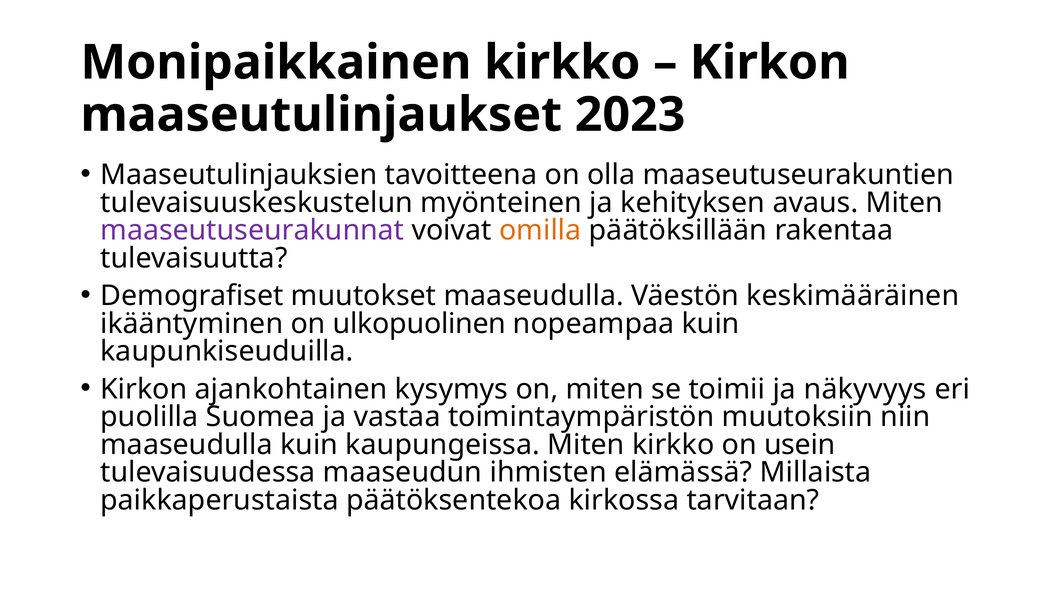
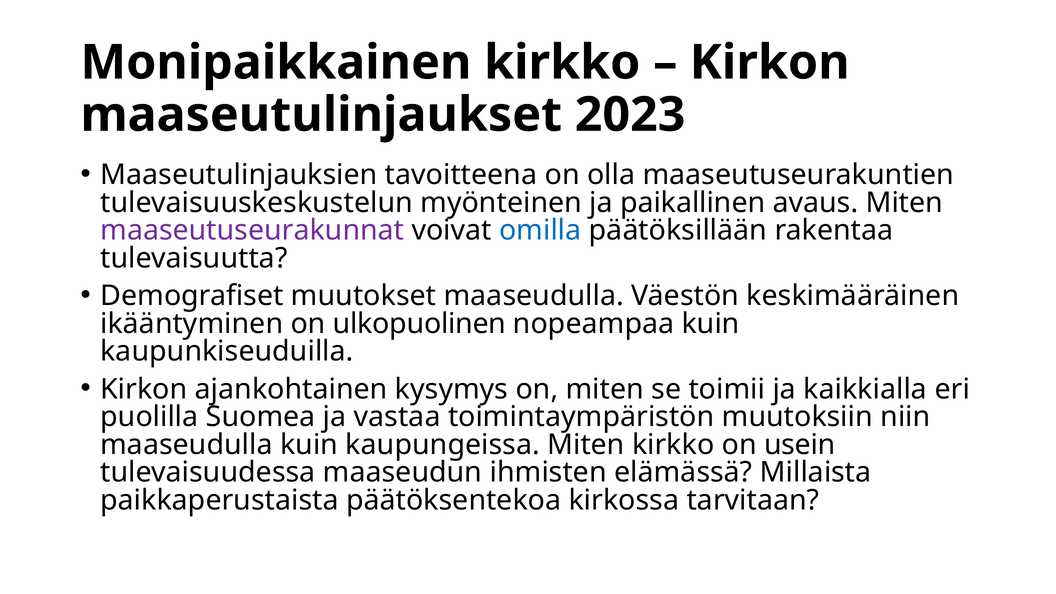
kehityksen: kehityksen -> paikallinen
omilla colour: orange -> blue
näkyvyys: näkyvyys -> kaikkialla
